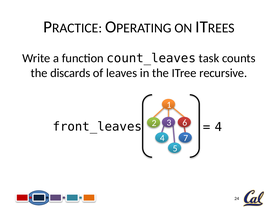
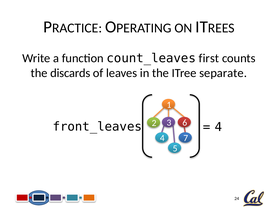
task: task -> first
recursive: recursive -> separate
